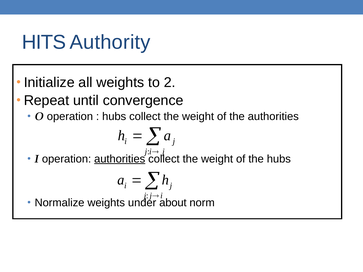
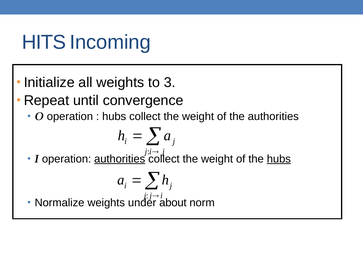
Authority: Authority -> Incoming
2: 2 -> 3
hubs at (279, 159) underline: none -> present
